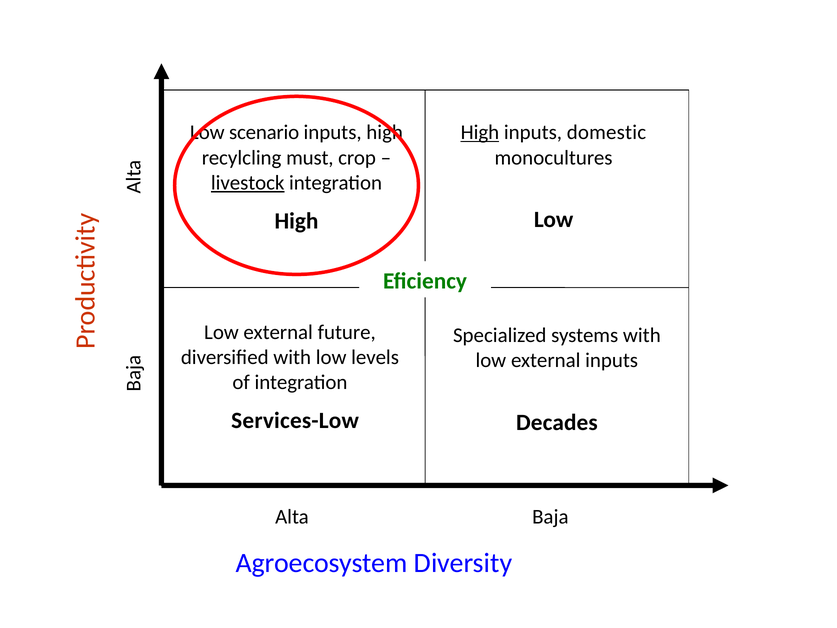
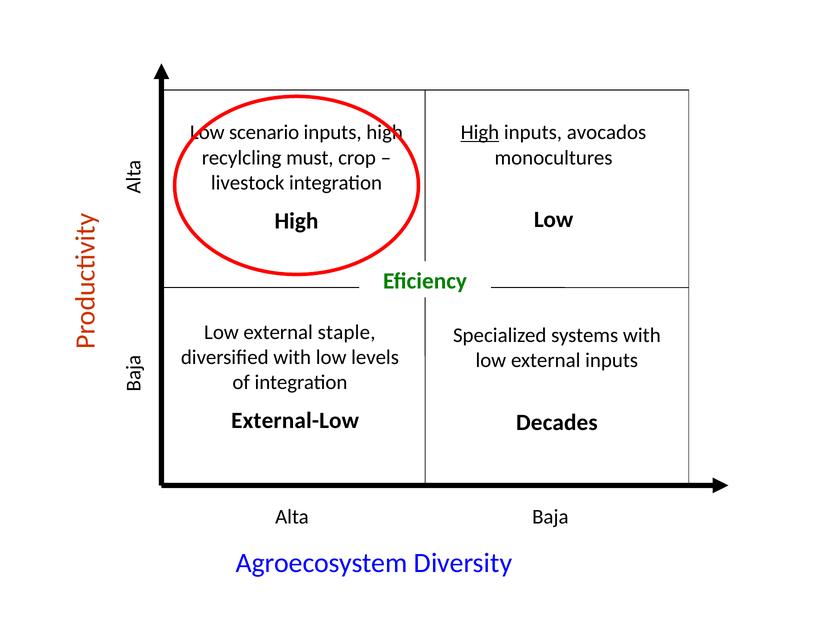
domestic: domestic -> avocados
livestock underline: present -> none
future: future -> staple
Services-Low: Services-Low -> External-Low
